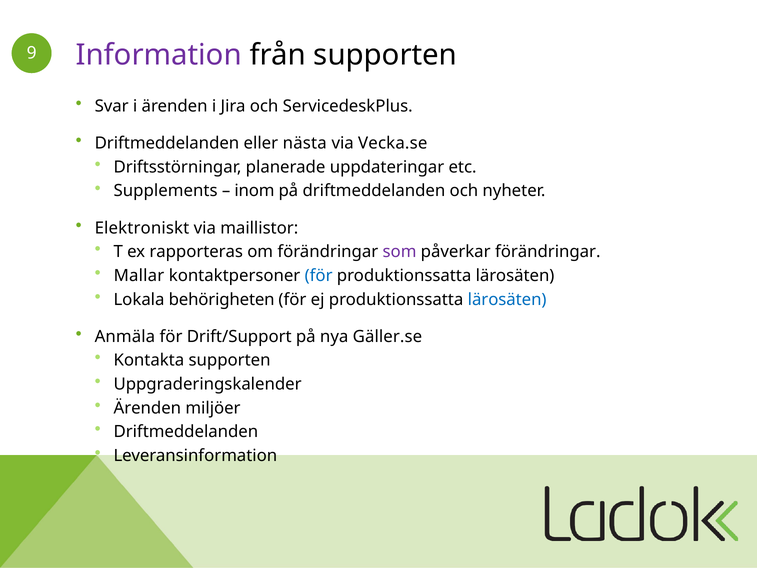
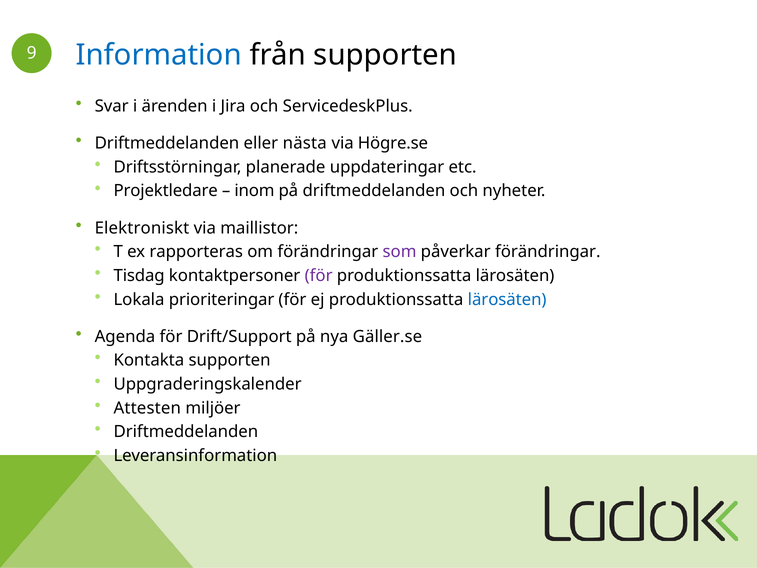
Information colour: purple -> blue
Vecka.se: Vecka.se -> Högre.se
Supplements: Supplements -> Projektledare
Mallar: Mallar -> Tisdag
för at (319, 276) colour: blue -> purple
behörigheten: behörigheten -> prioriteringar
Anmäla: Anmäla -> Agenda
Ärenden at (147, 408): Ärenden -> Attesten
